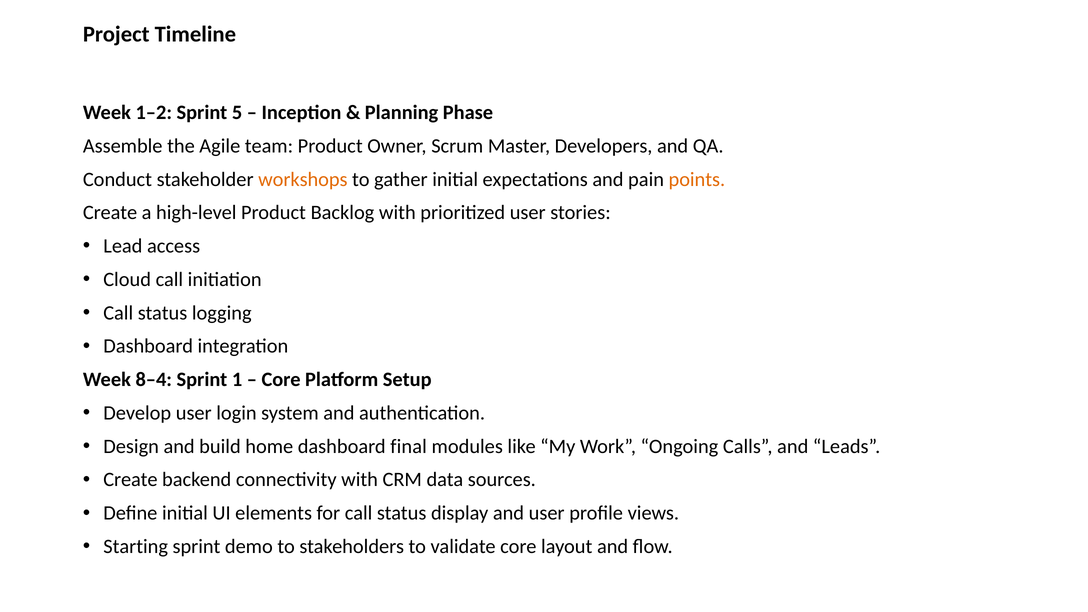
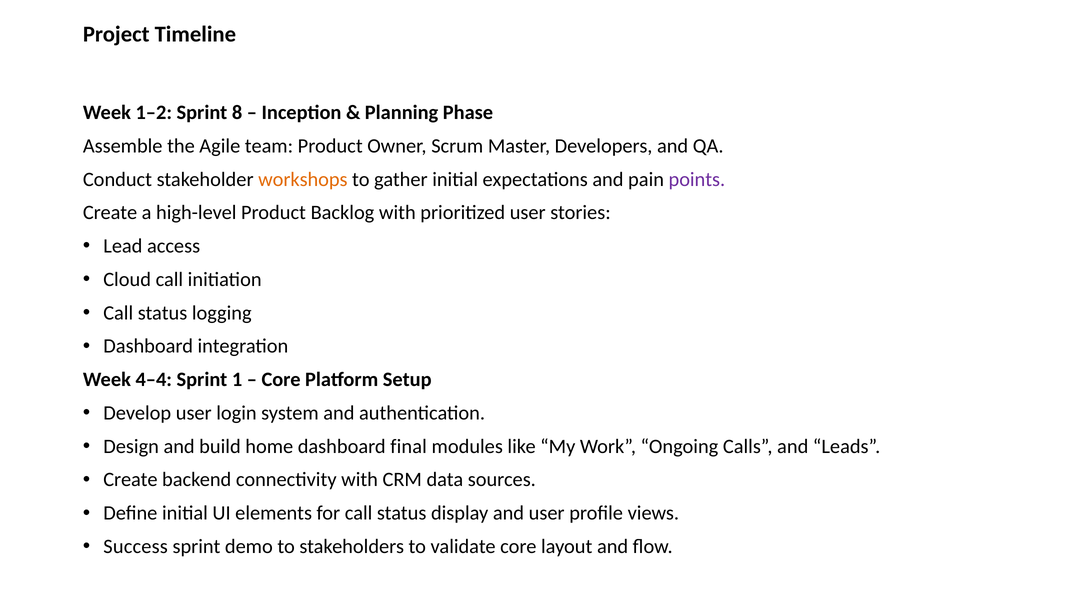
5: 5 -> 8
points colour: orange -> purple
8–4: 8–4 -> 4–4
Starting: Starting -> Success
